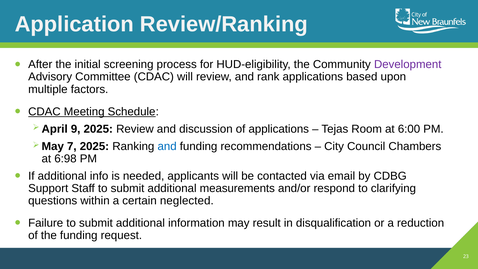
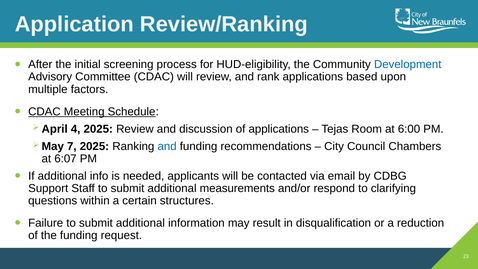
Development colour: purple -> blue
9: 9 -> 4
6:98: 6:98 -> 6:07
neglected: neglected -> structures
